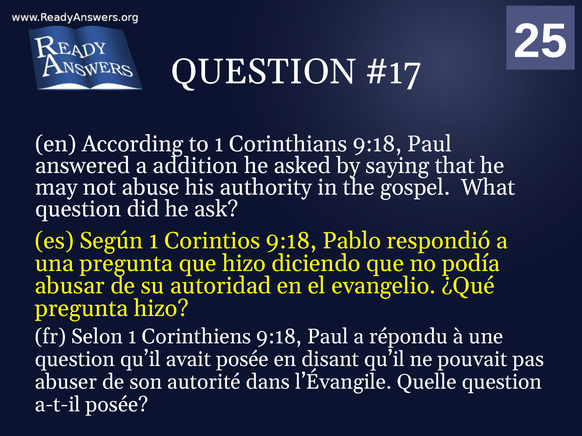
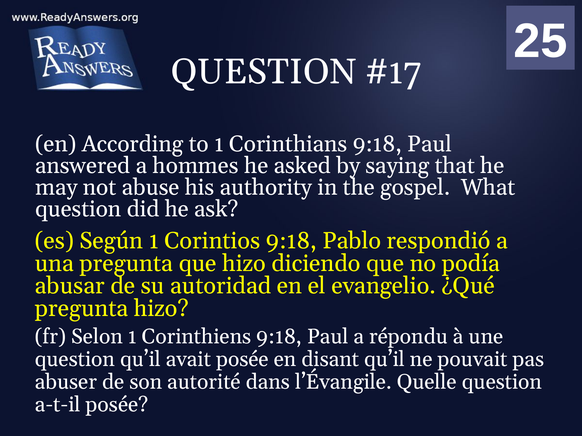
addition: addition -> hommes
